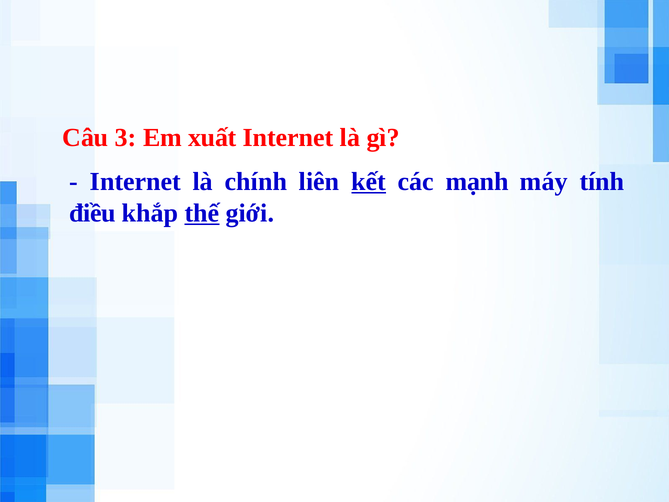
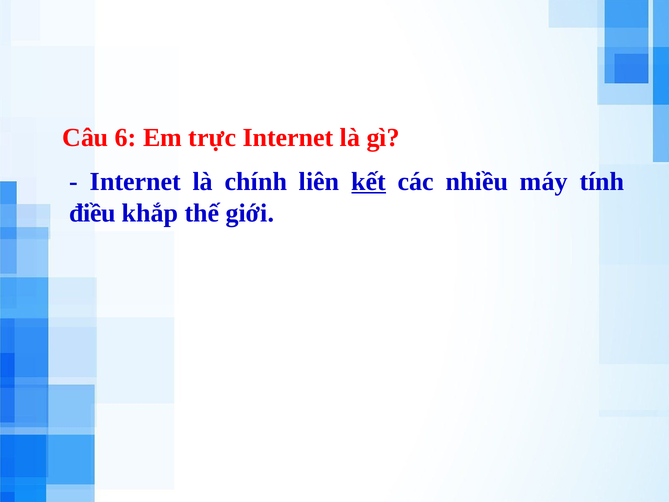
3: 3 -> 6
xuất: xuất -> trực
mạnh: mạnh -> nhiều
thế underline: present -> none
